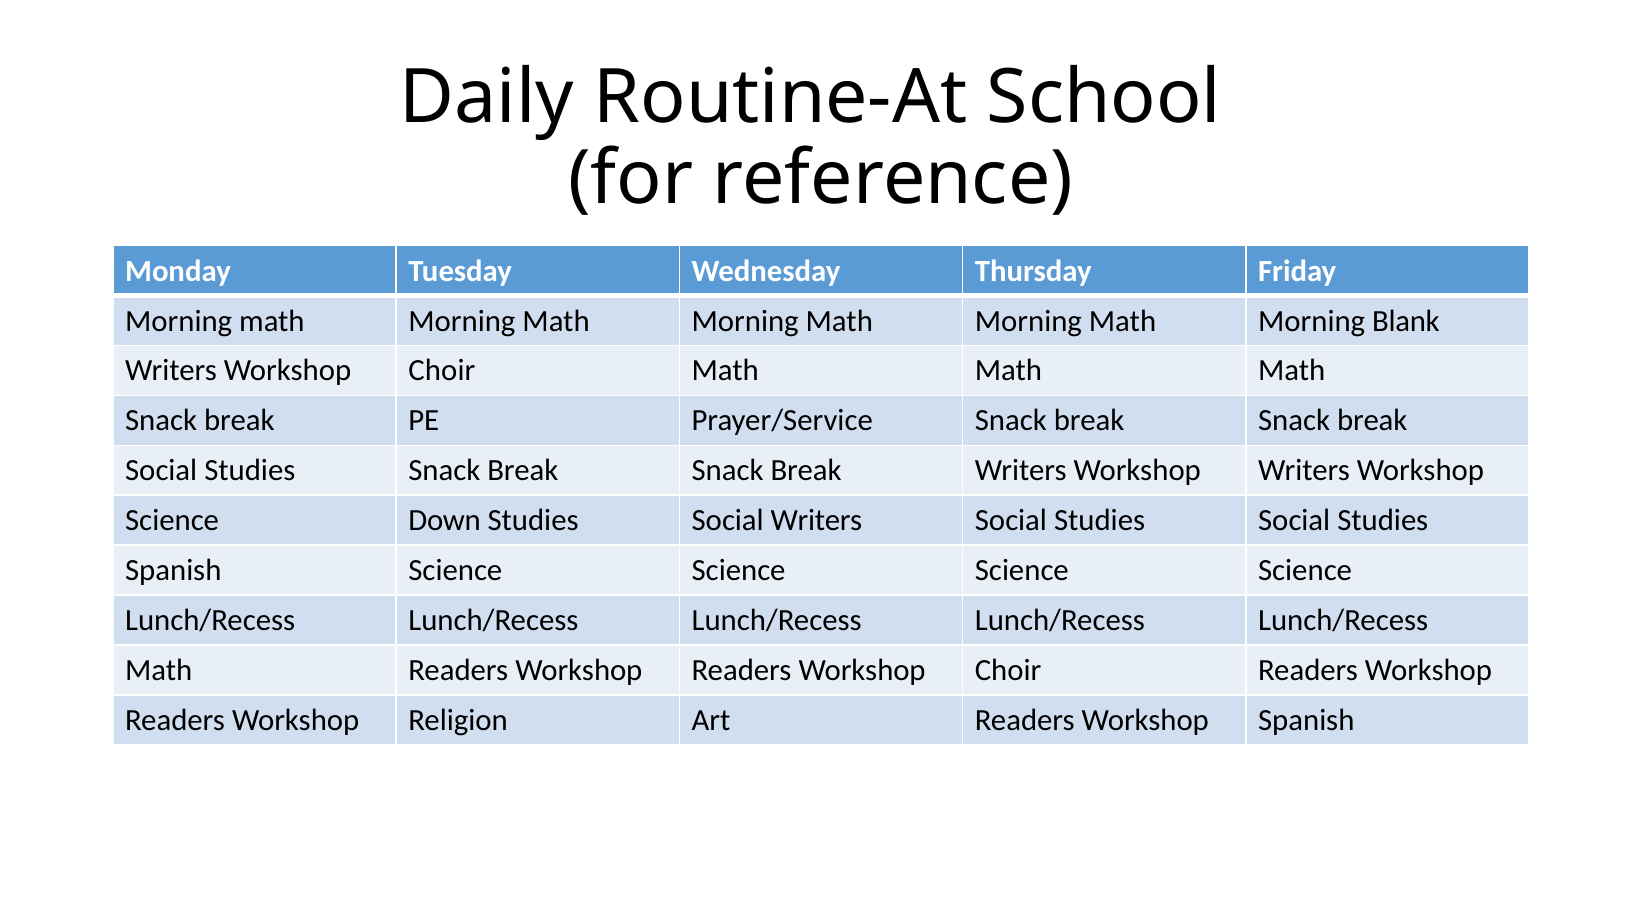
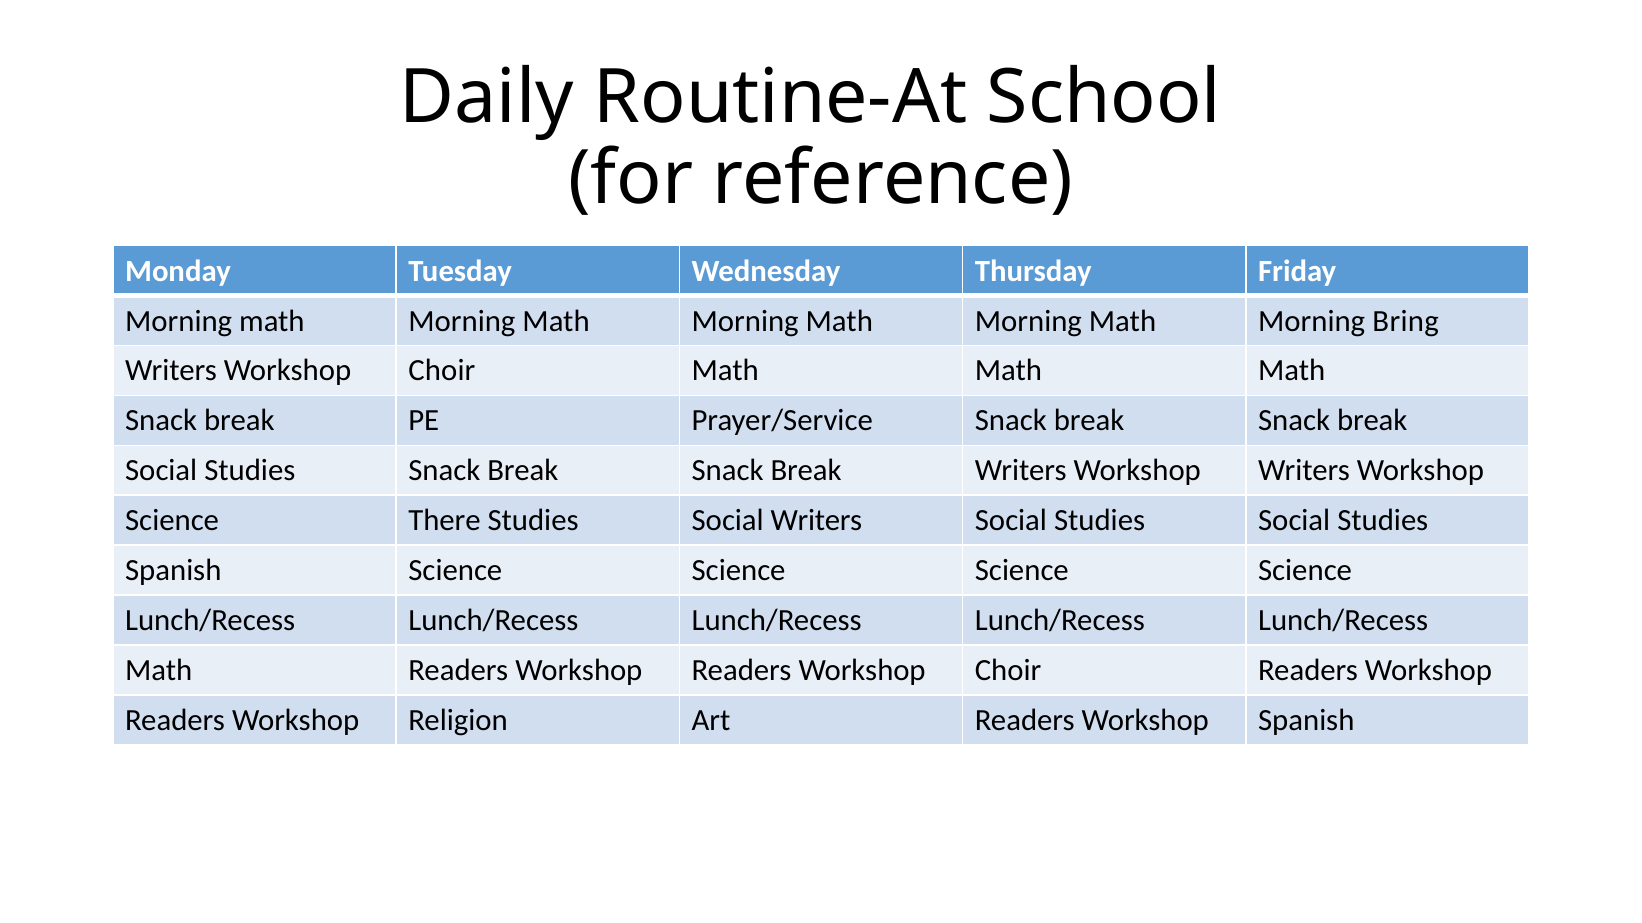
Blank: Blank -> Bring
Down: Down -> There
